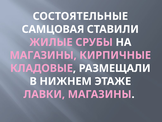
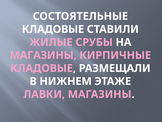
САМЦОВАЯ at (53, 29): САМЦОВАЯ -> КЛАДОВЫЕ
